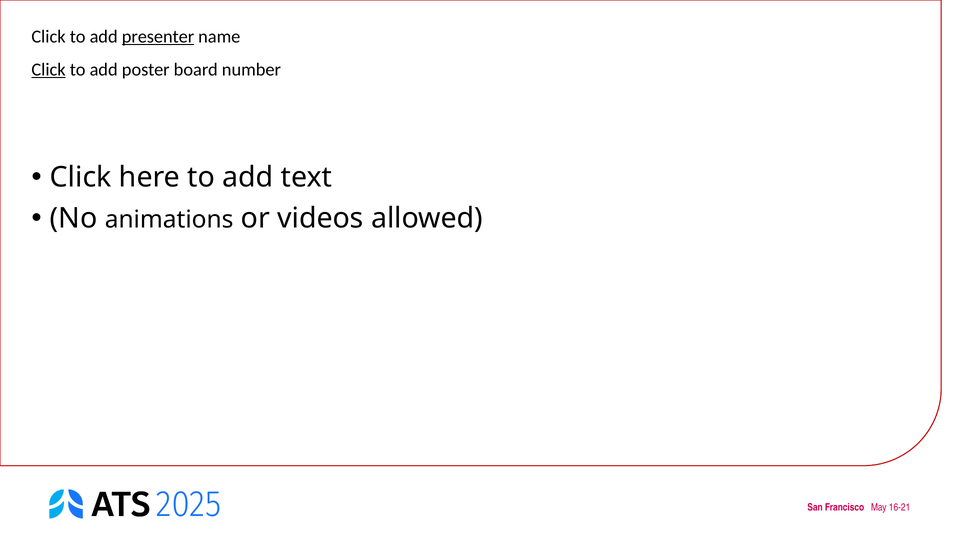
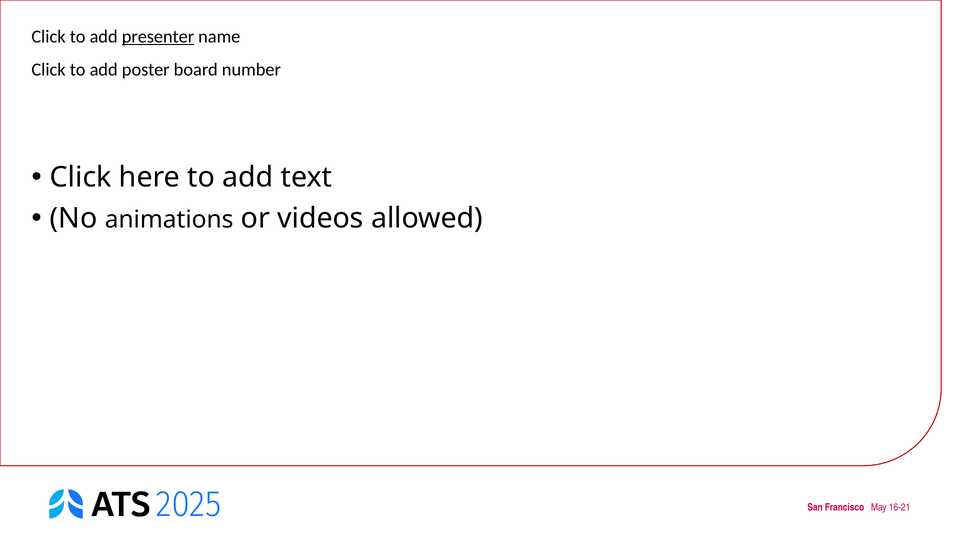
Click at (49, 70) underline: present -> none
